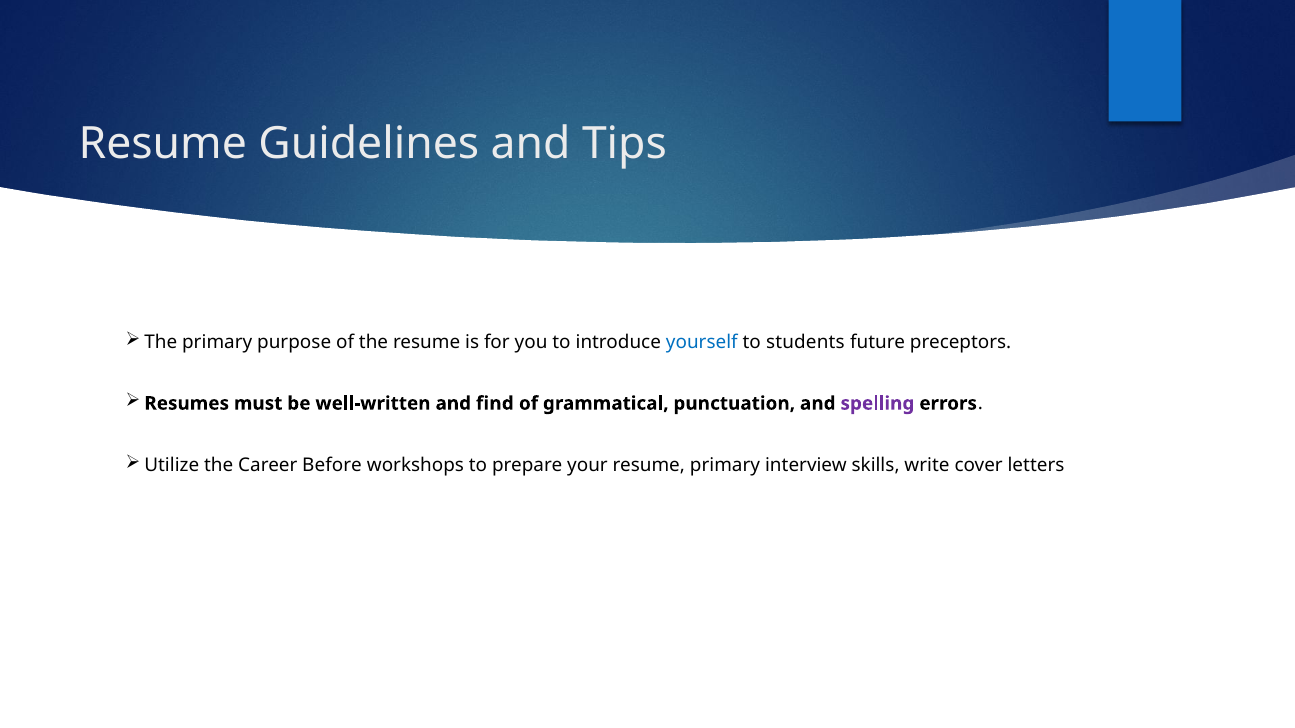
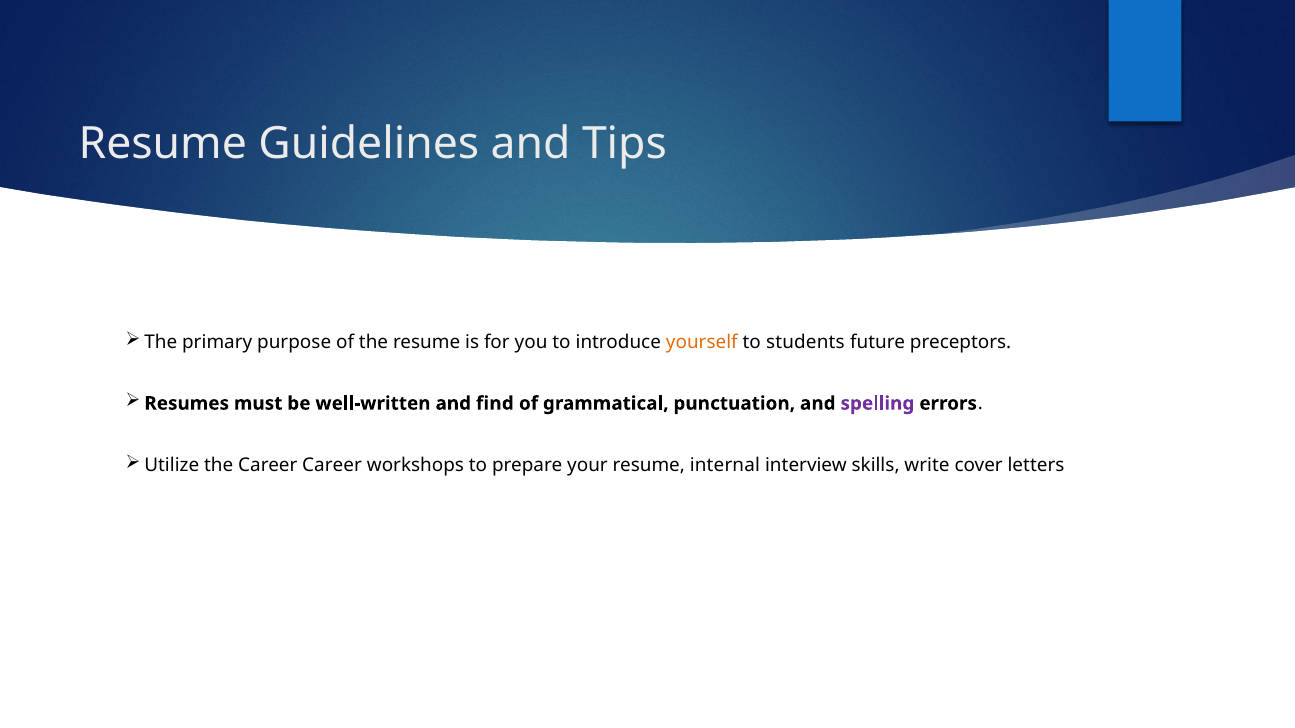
yourself colour: blue -> orange
Career Before: Before -> Career
resume primary: primary -> internal
